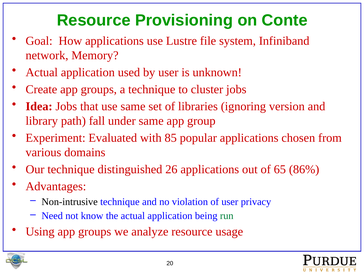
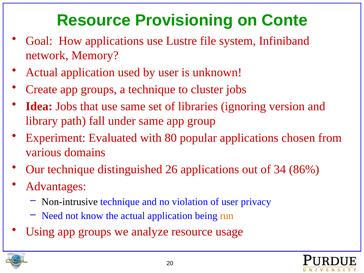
85: 85 -> 80
65: 65 -> 34
run colour: green -> orange
